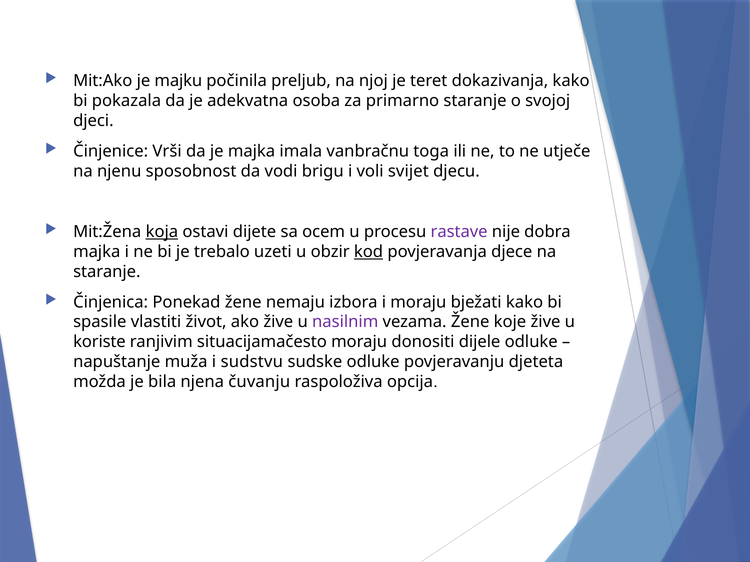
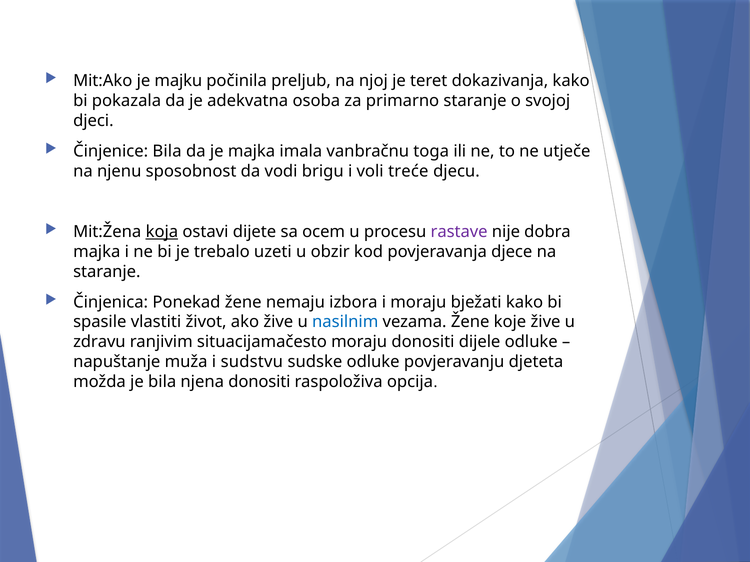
Činjenice Vrši: Vrši -> Bila
svijet: svijet -> treće
kod underline: present -> none
nasilnim colour: purple -> blue
koriste: koriste -> zdravu
njena čuvanju: čuvanju -> donositi
